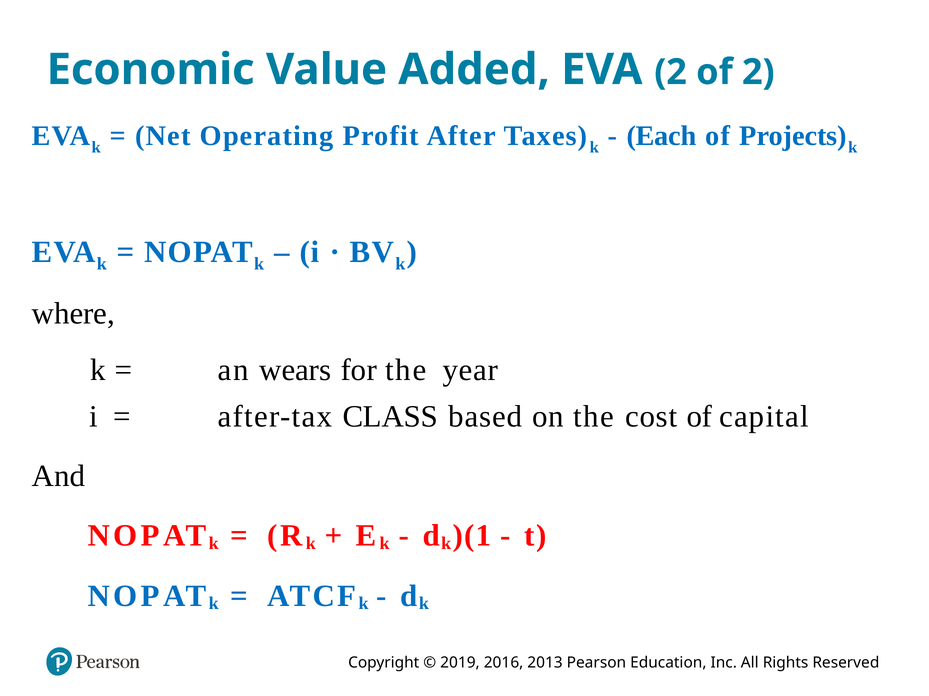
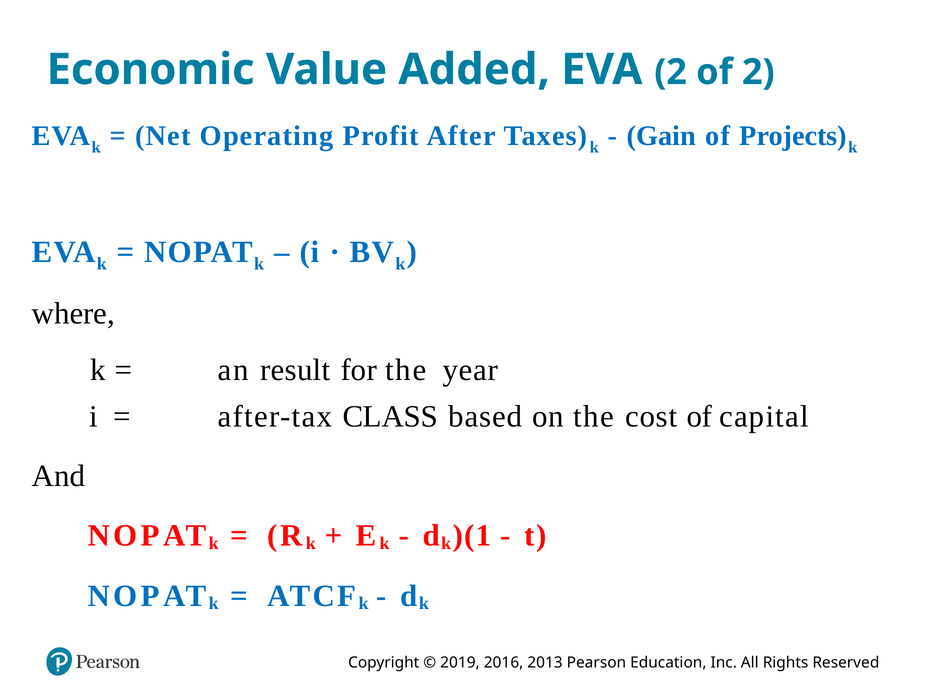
Each: Each -> Gain
wears: wears -> result
